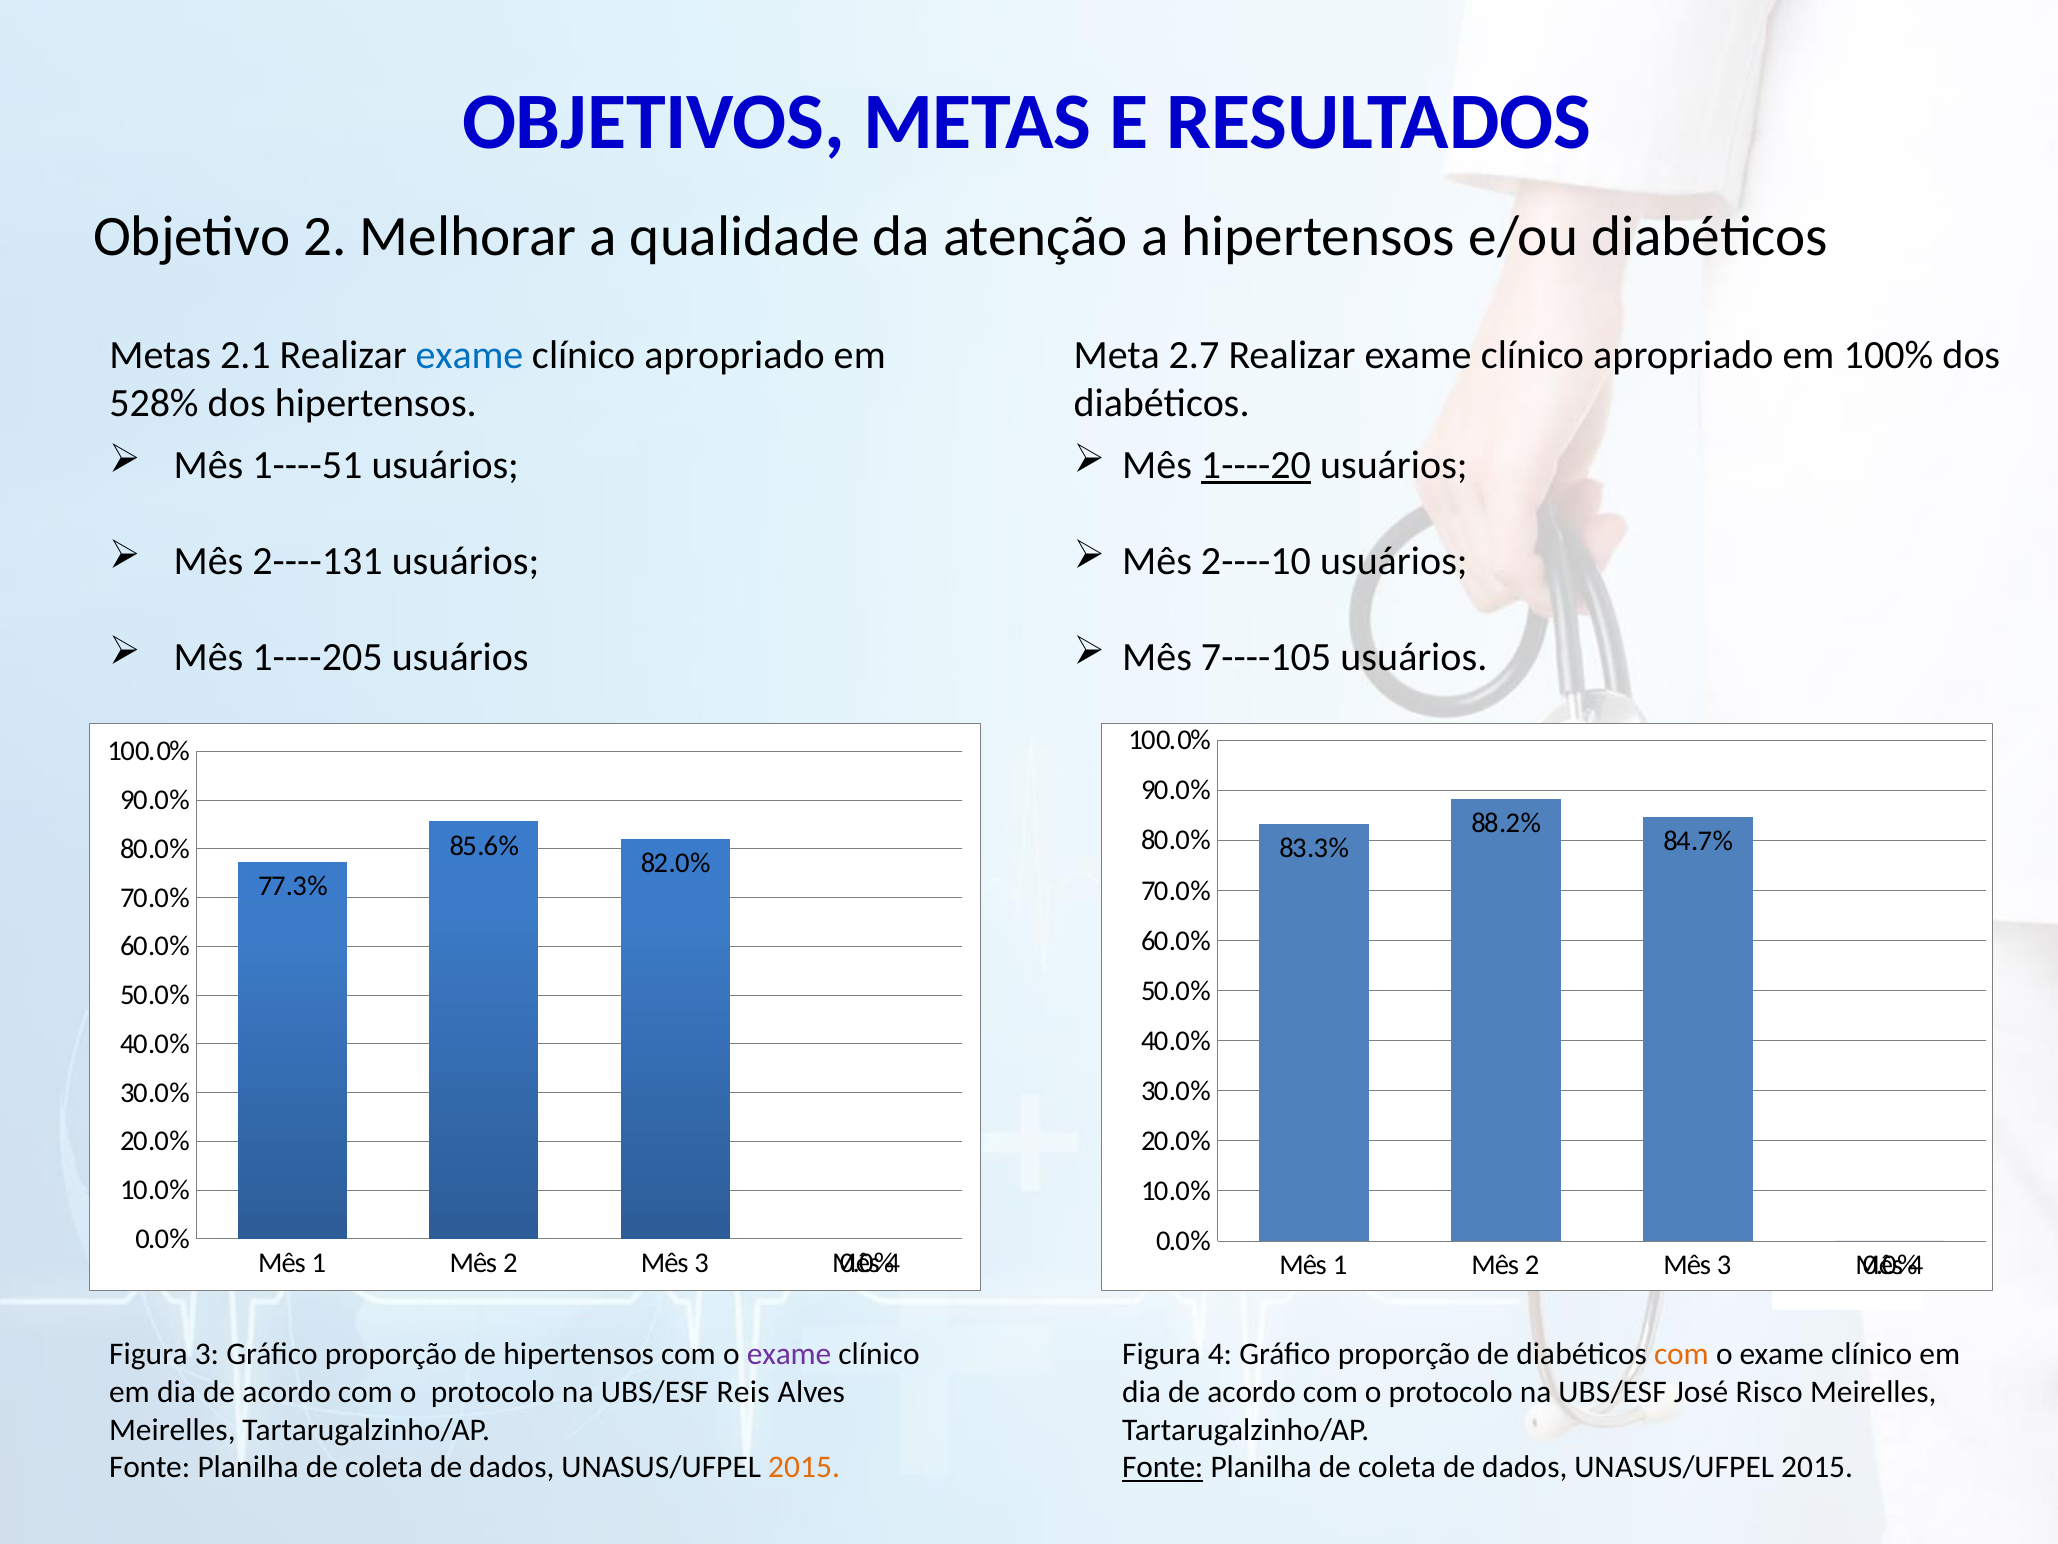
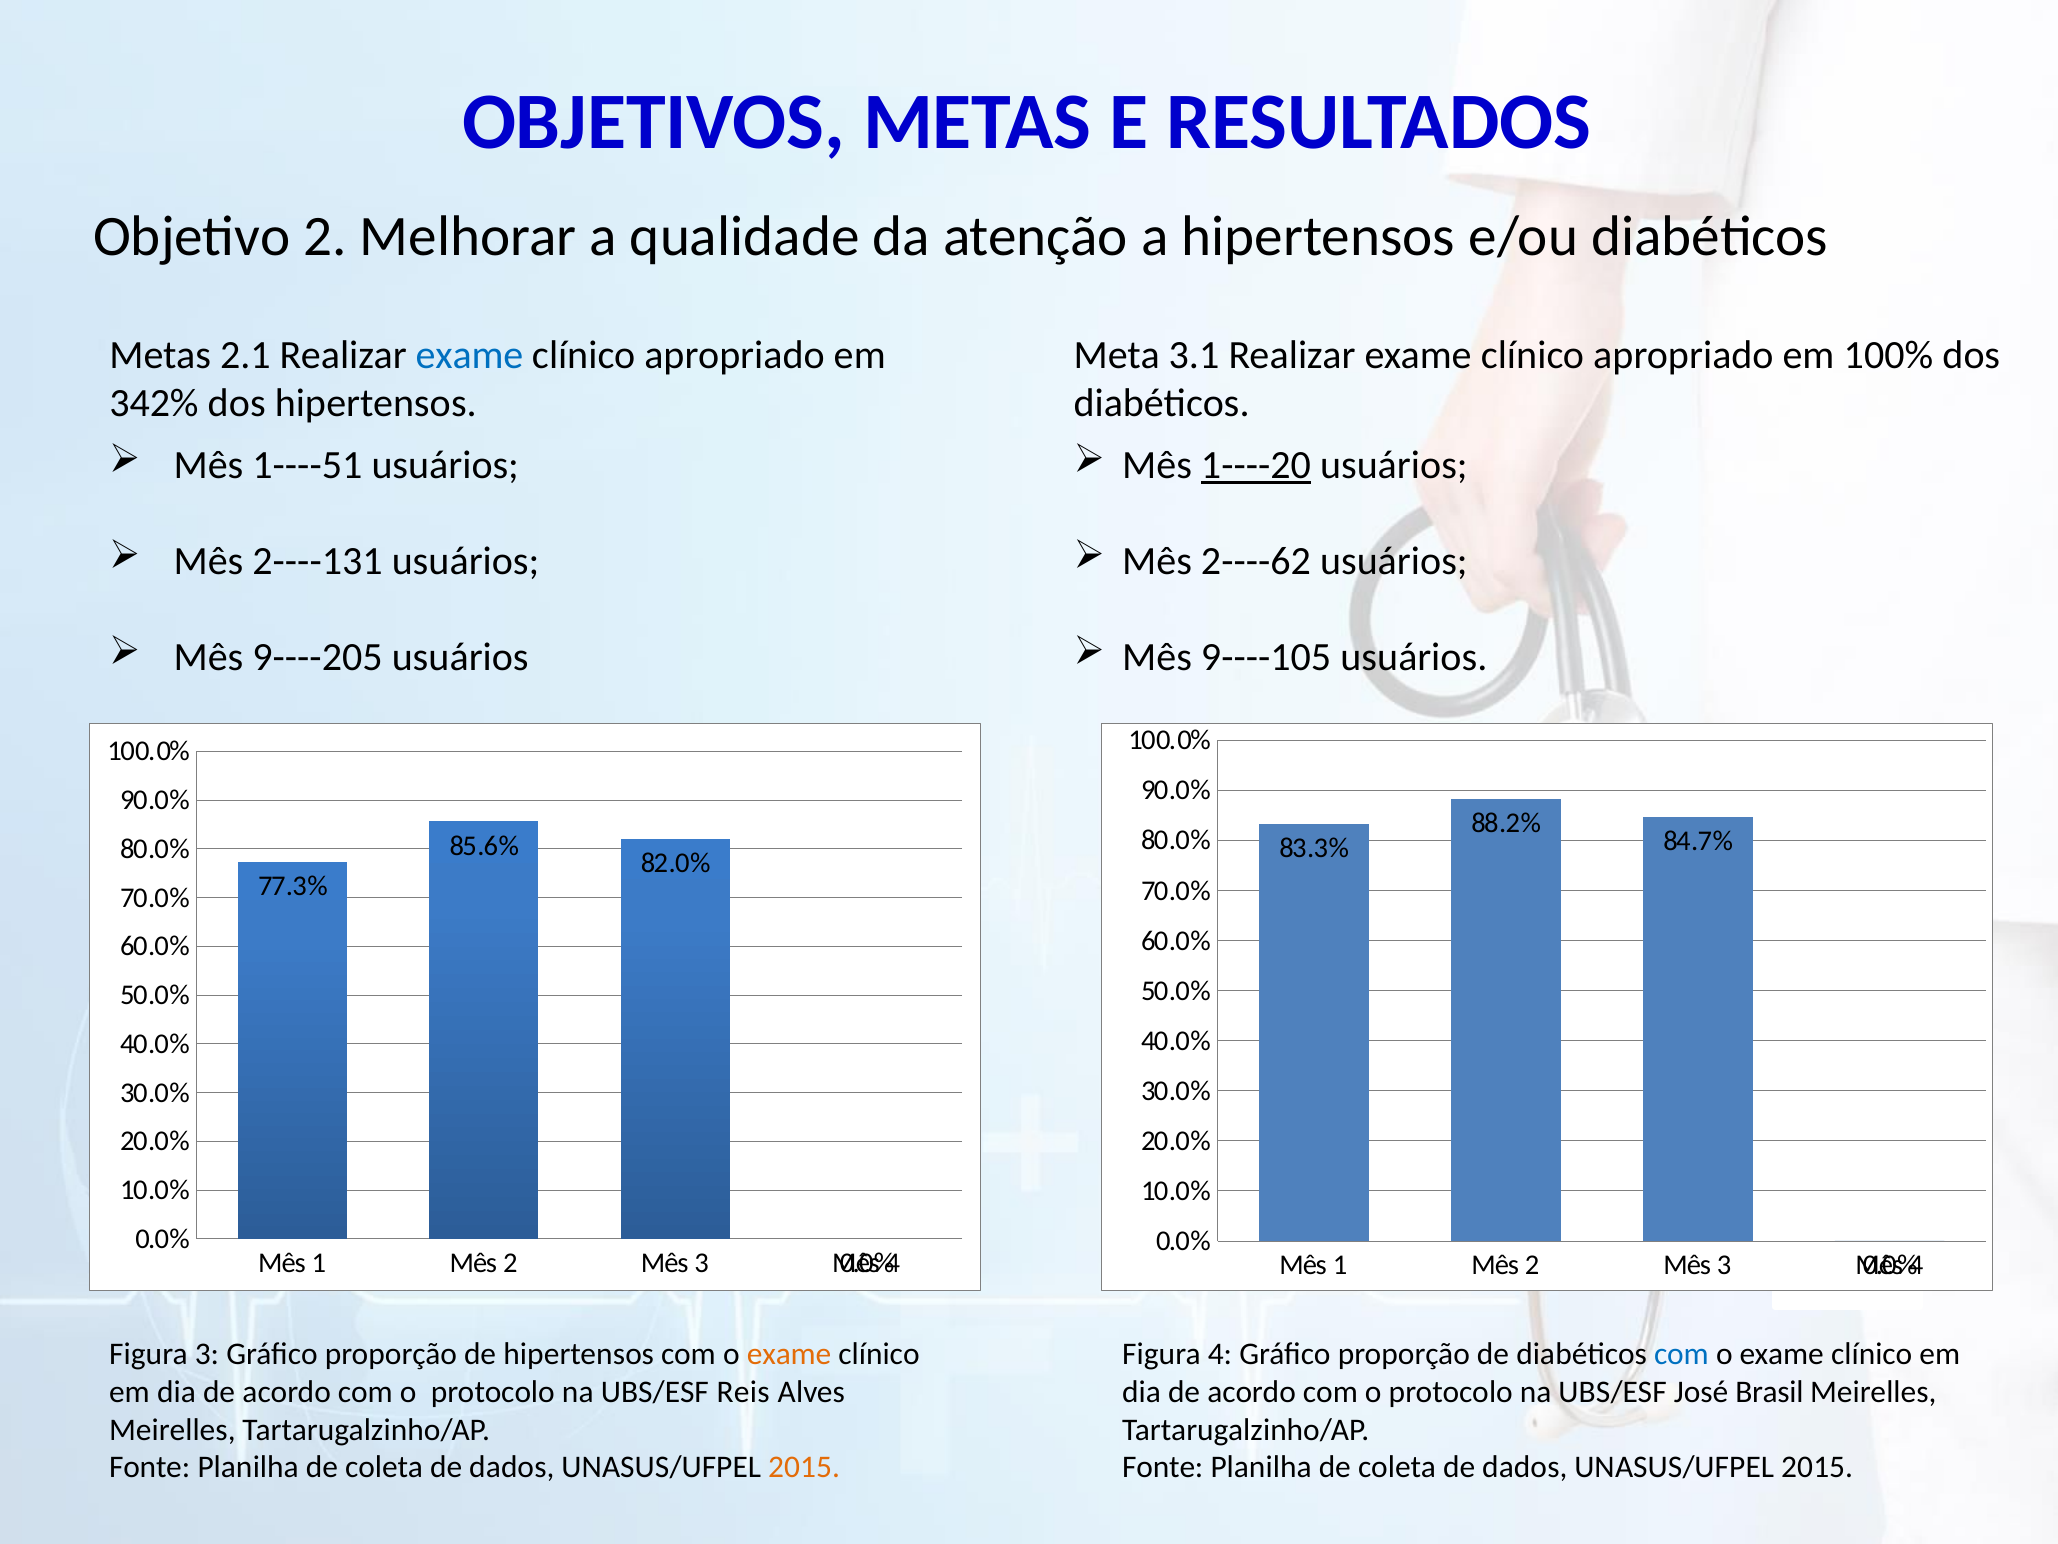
2.7: 2.7 -> 3.1
528%: 528% -> 342%
2----10: 2----10 -> 2----62
1----205: 1----205 -> 9----205
7----105: 7----105 -> 9----105
exame at (789, 1354) colour: purple -> orange
com at (1681, 1354) colour: orange -> blue
Risco: Risco -> Brasil
Fonte at (1163, 1467) underline: present -> none
